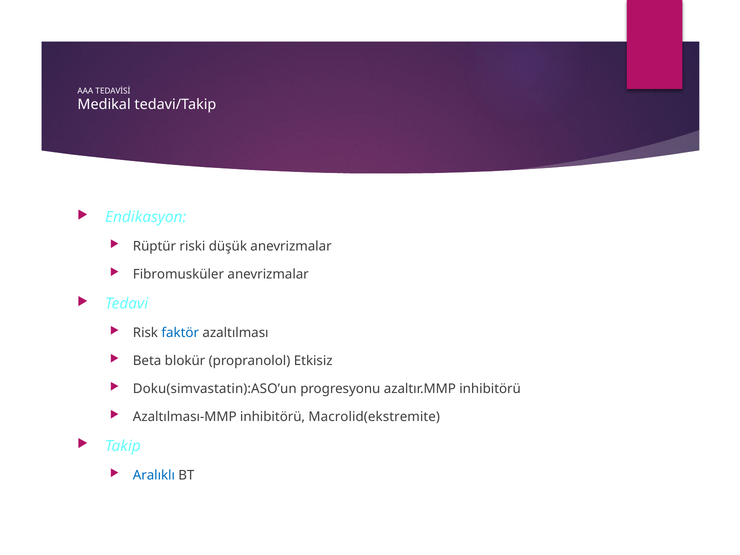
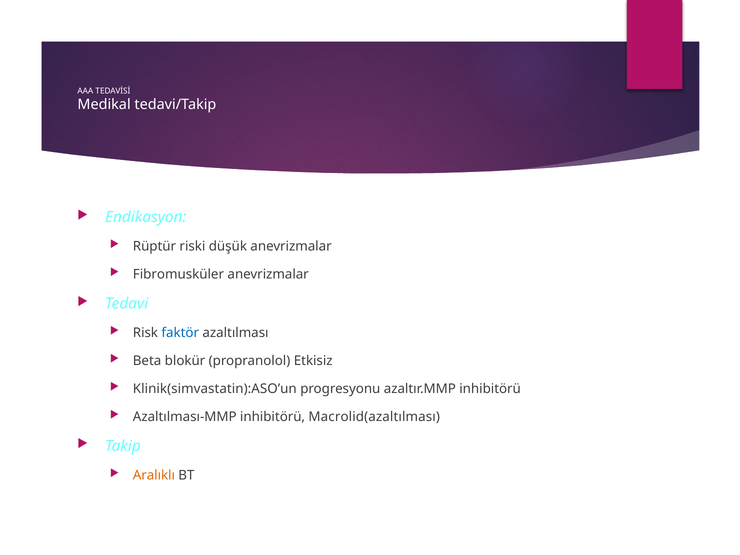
Doku(simvastatin):ASO’un: Doku(simvastatin):ASO’un -> Klinik(simvastatin):ASO’un
Macrolid(ekstremite: Macrolid(ekstremite -> Macrolid(azaltılması
Aralıklı colour: blue -> orange
